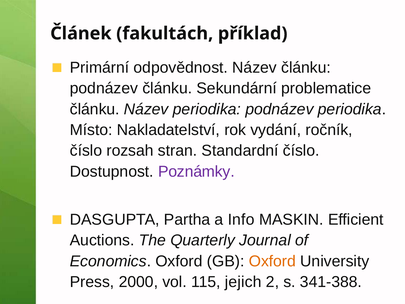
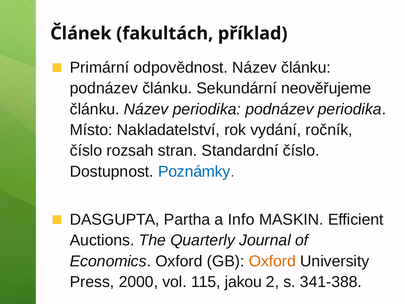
problematice: problematice -> neověřujeme
Poznámky colour: purple -> blue
jejich: jejich -> jakou
